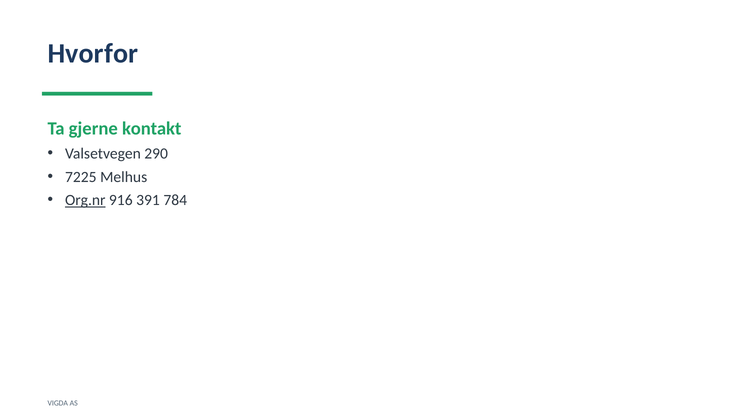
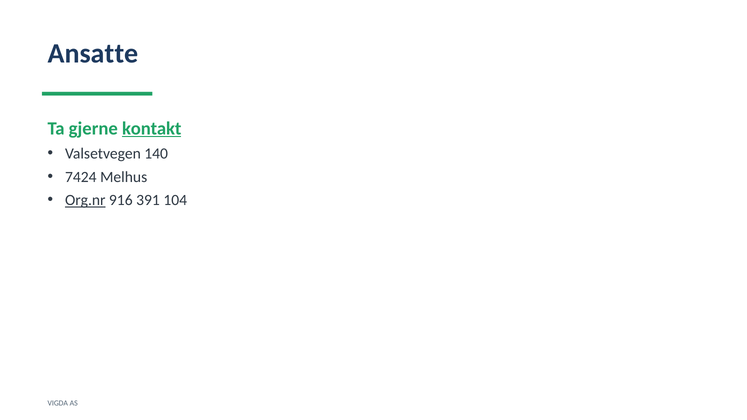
Hvorfor: Hvorfor -> Ansatte
kontakt underline: none -> present
290: 290 -> 140
7225: 7225 -> 7424
784: 784 -> 104
